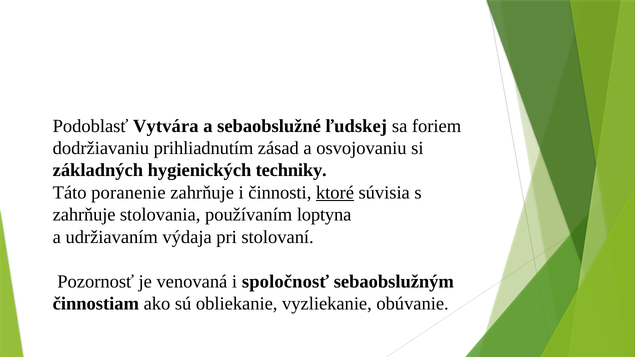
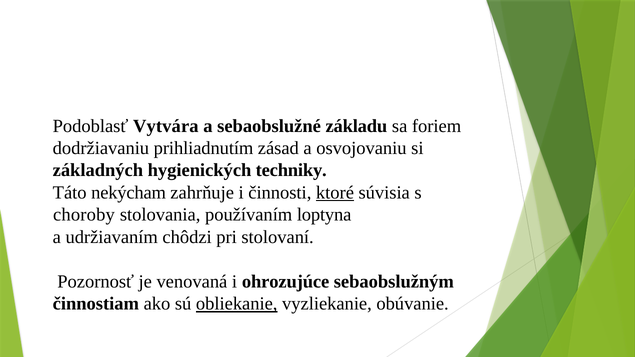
ľudskej: ľudskej -> základu
poranenie: poranenie -> nekýcham
zahrňuje at (84, 215): zahrňuje -> choroby
výdaja: výdaja -> chôdzi
spoločnosť: spoločnosť -> ohrozujúce
obliekanie underline: none -> present
